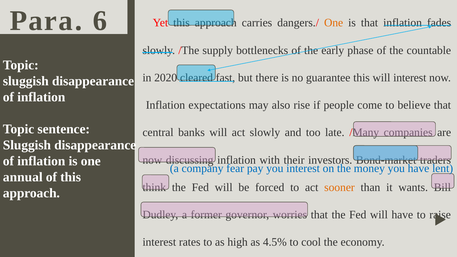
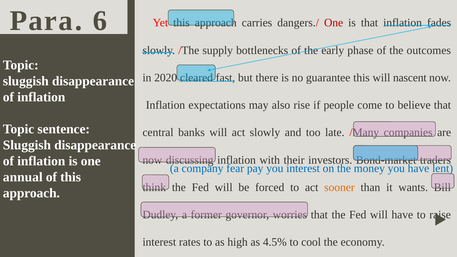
One at (334, 23) colour: orange -> red
countable: countable -> outcomes
will interest: interest -> nascent
